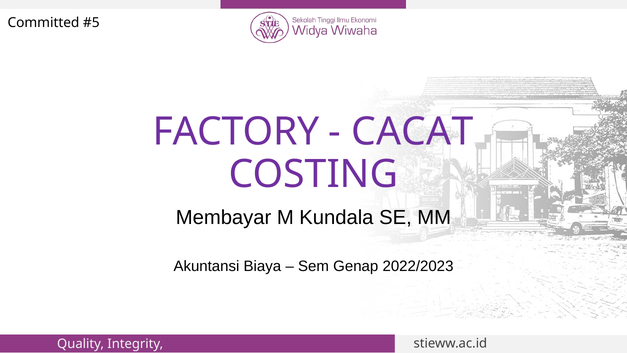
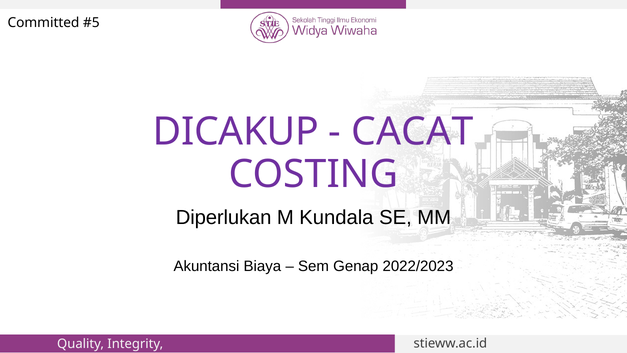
FACTORY: FACTORY -> DICAKUP
Membayar: Membayar -> Diperlukan
